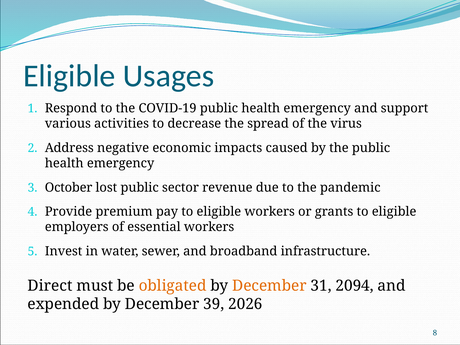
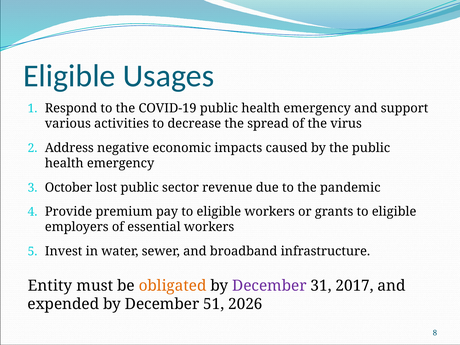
Direct: Direct -> Entity
December at (269, 286) colour: orange -> purple
2094: 2094 -> 2017
39: 39 -> 51
